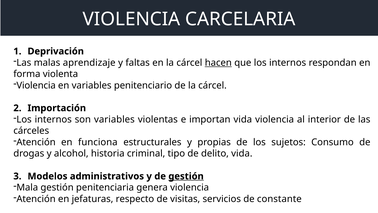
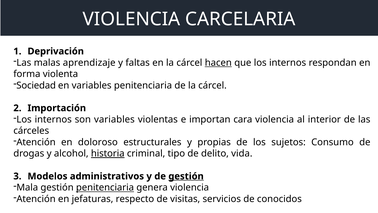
Violencia at (36, 85): Violencia -> Sociedad
variables penitenciario: penitenciario -> penitenciaria
importan vida: vida -> cara
funciona: funciona -> doloroso
historia underline: none -> present
penitenciaria at (105, 187) underline: none -> present
constante: constante -> conocidos
